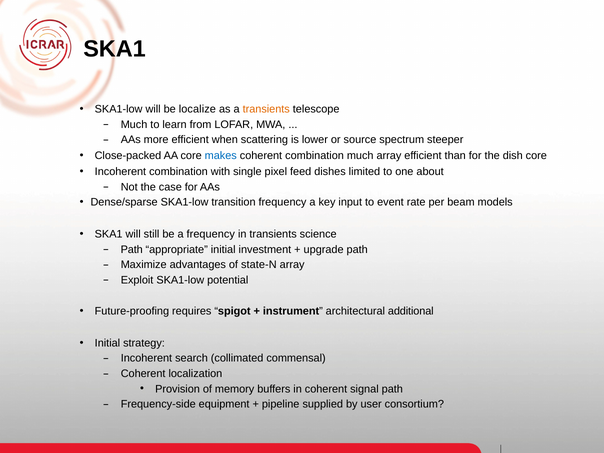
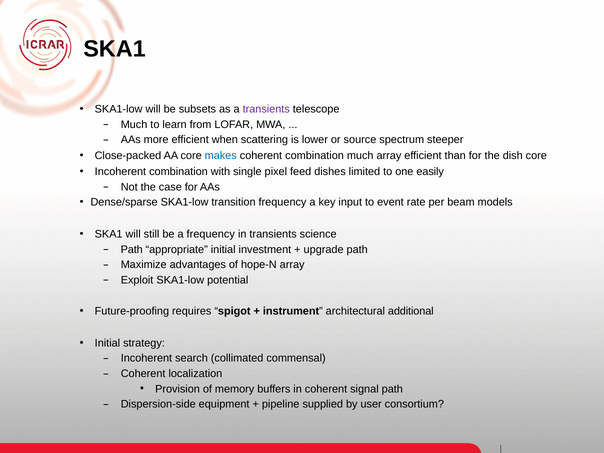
localize: localize -> subsets
transients at (266, 109) colour: orange -> purple
about: about -> easily
state-N: state-N -> hope-N
Frequency-side: Frequency-side -> Dispersion-side
